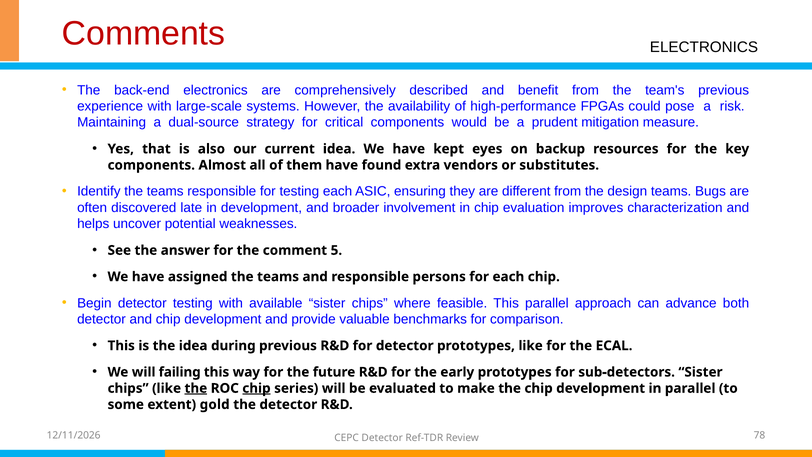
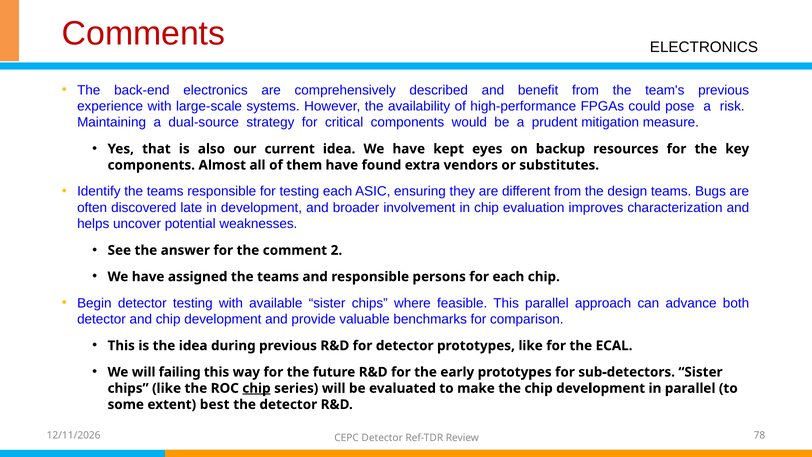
5: 5 -> 2
the at (196, 388) underline: present -> none
gold: gold -> best
